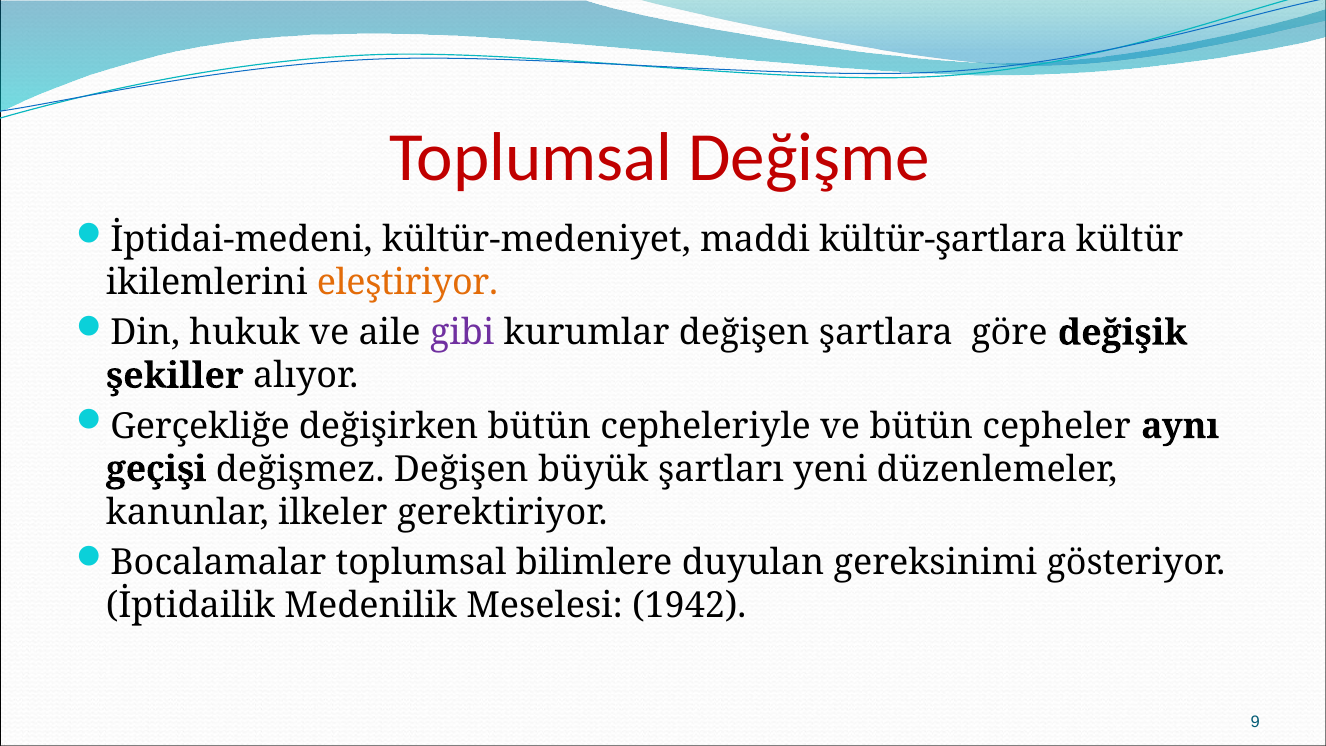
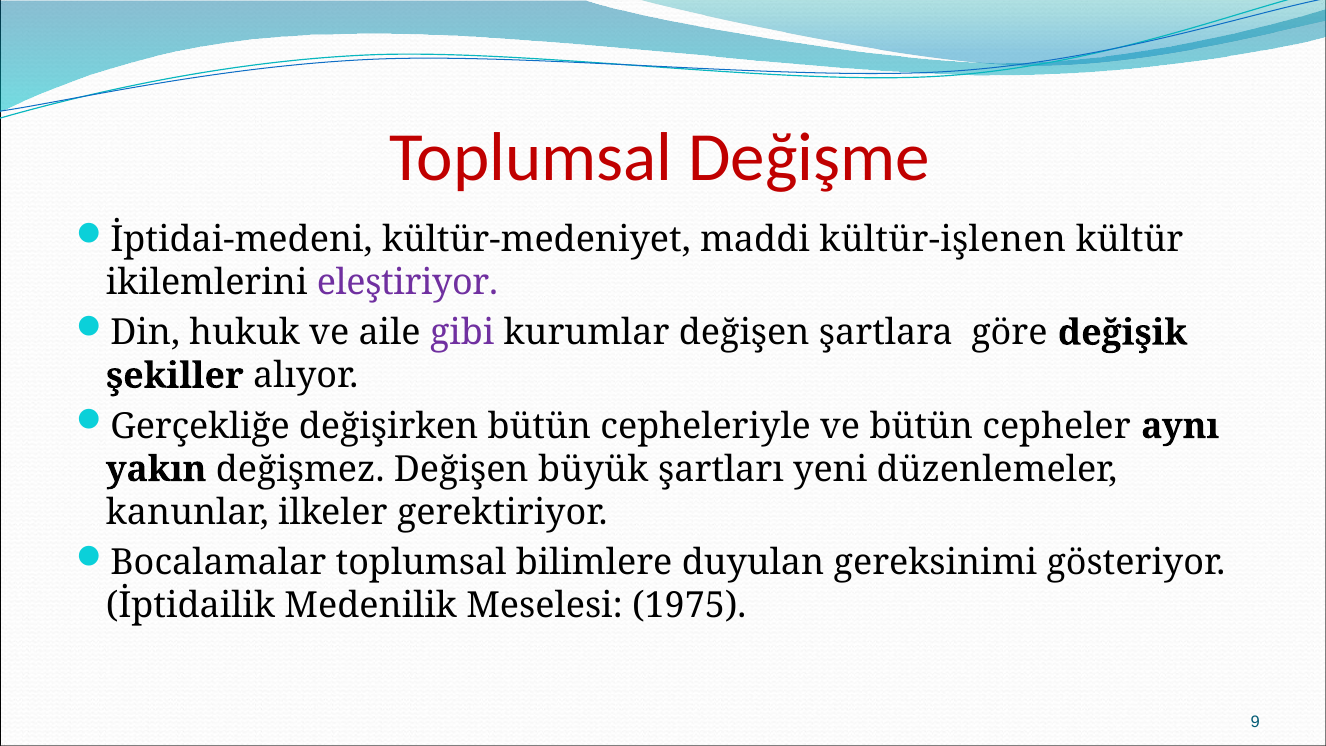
kültür-şartlara: kültür-şartlara -> kültür-işlenen
eleştiriyor colour: orange -> purple
geçişi: geçişi -> yakın
1942: 1942 -> 1975
